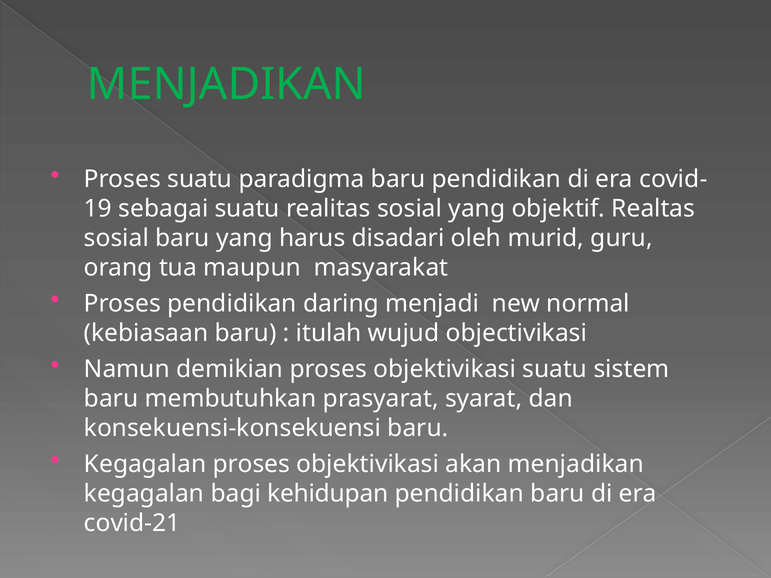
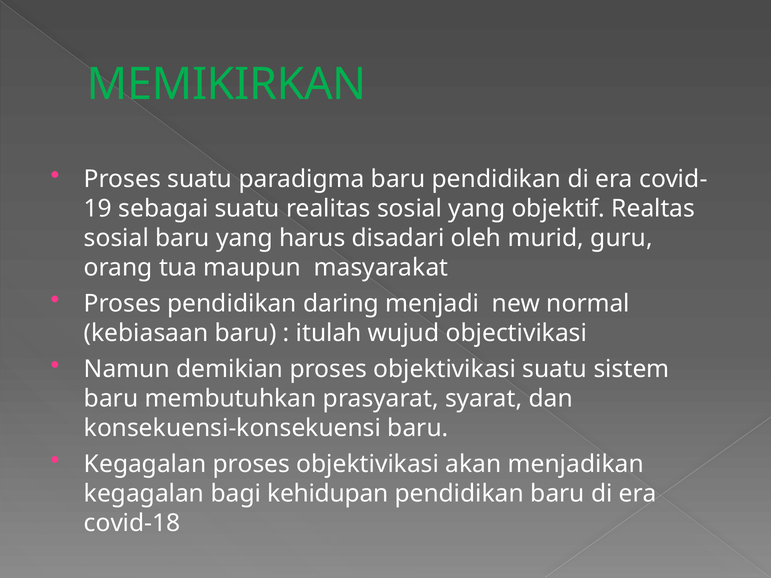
MENJADIKAN at (227, 85): MENJADIKAN -> MEMIKIRKAN
covid-21: covid-21 -> covid-18
